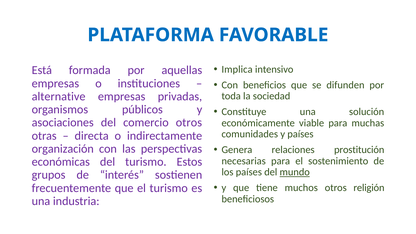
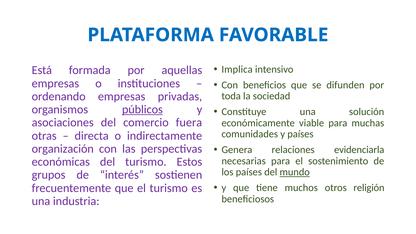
alternative: alternative -> ordenando
públicos underline: none -> present
comercio otros: otros -> fuera
prostitución: prostitución -> evidenciarla
